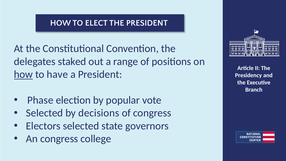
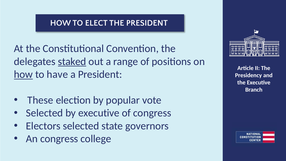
staked underline: none -> present
Phase: Phase -> These
by decisions: decisions -> executive
